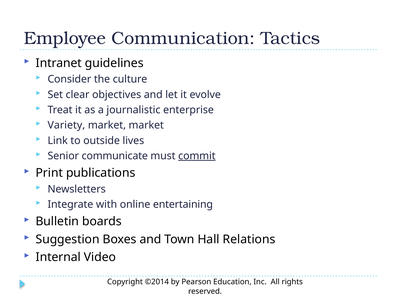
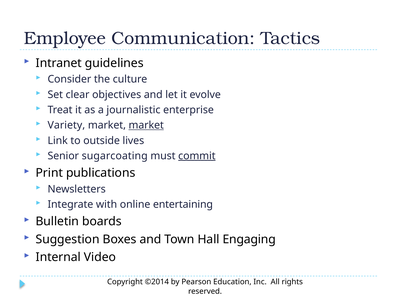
market at (146, 125) underline: none -> present
communicate: communicate -> sugarcoating
Relations: Relations -> Engaging
